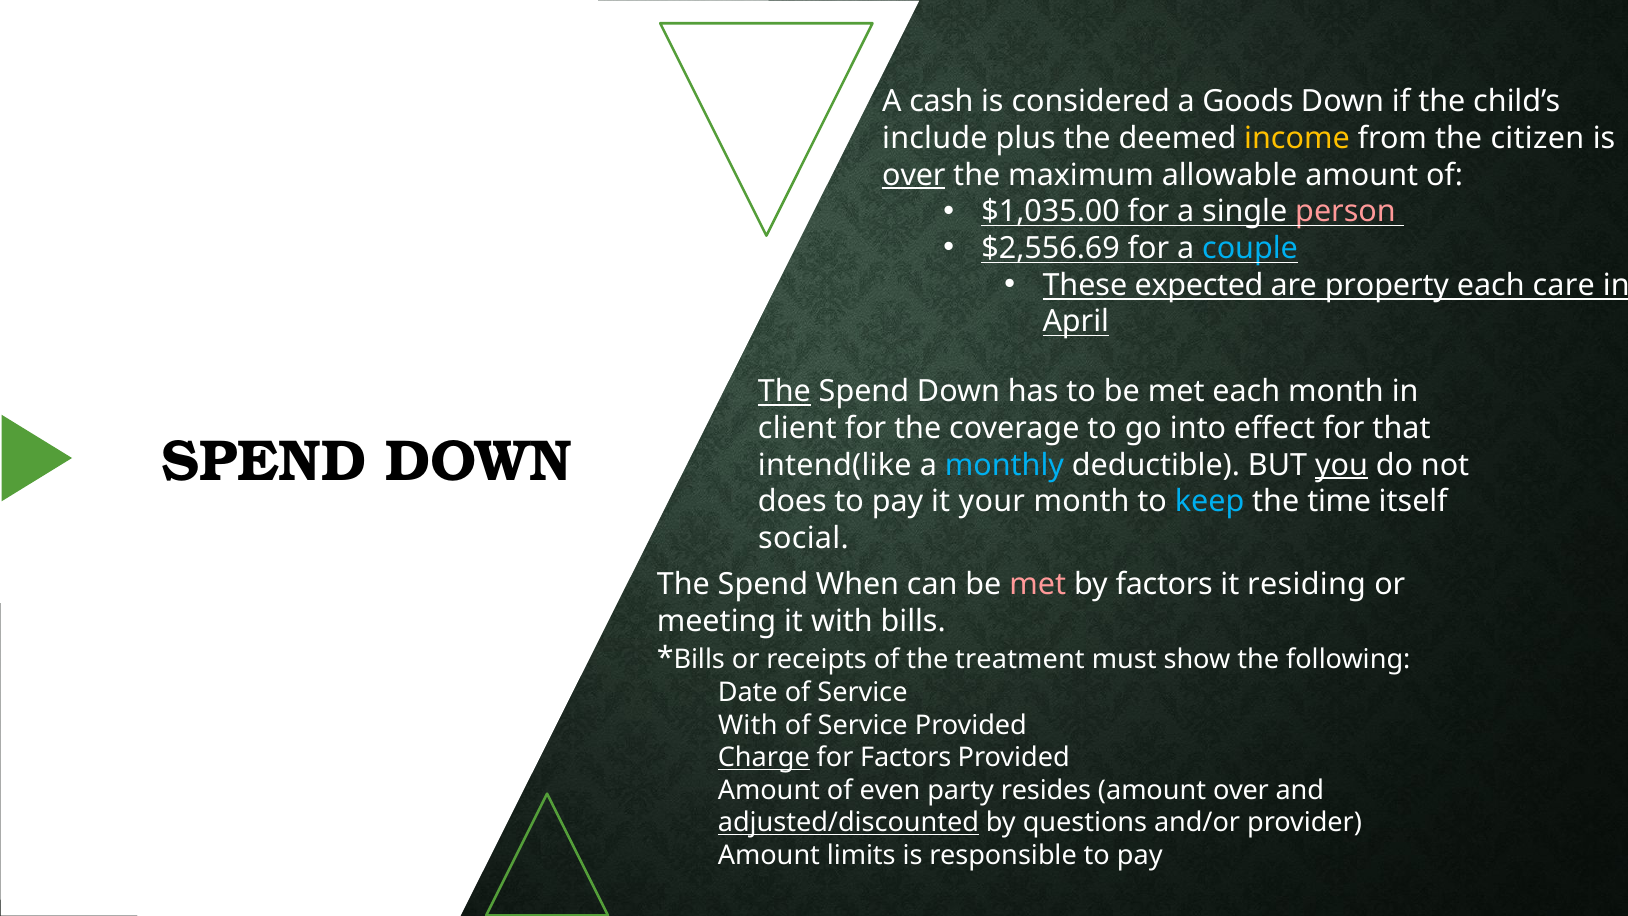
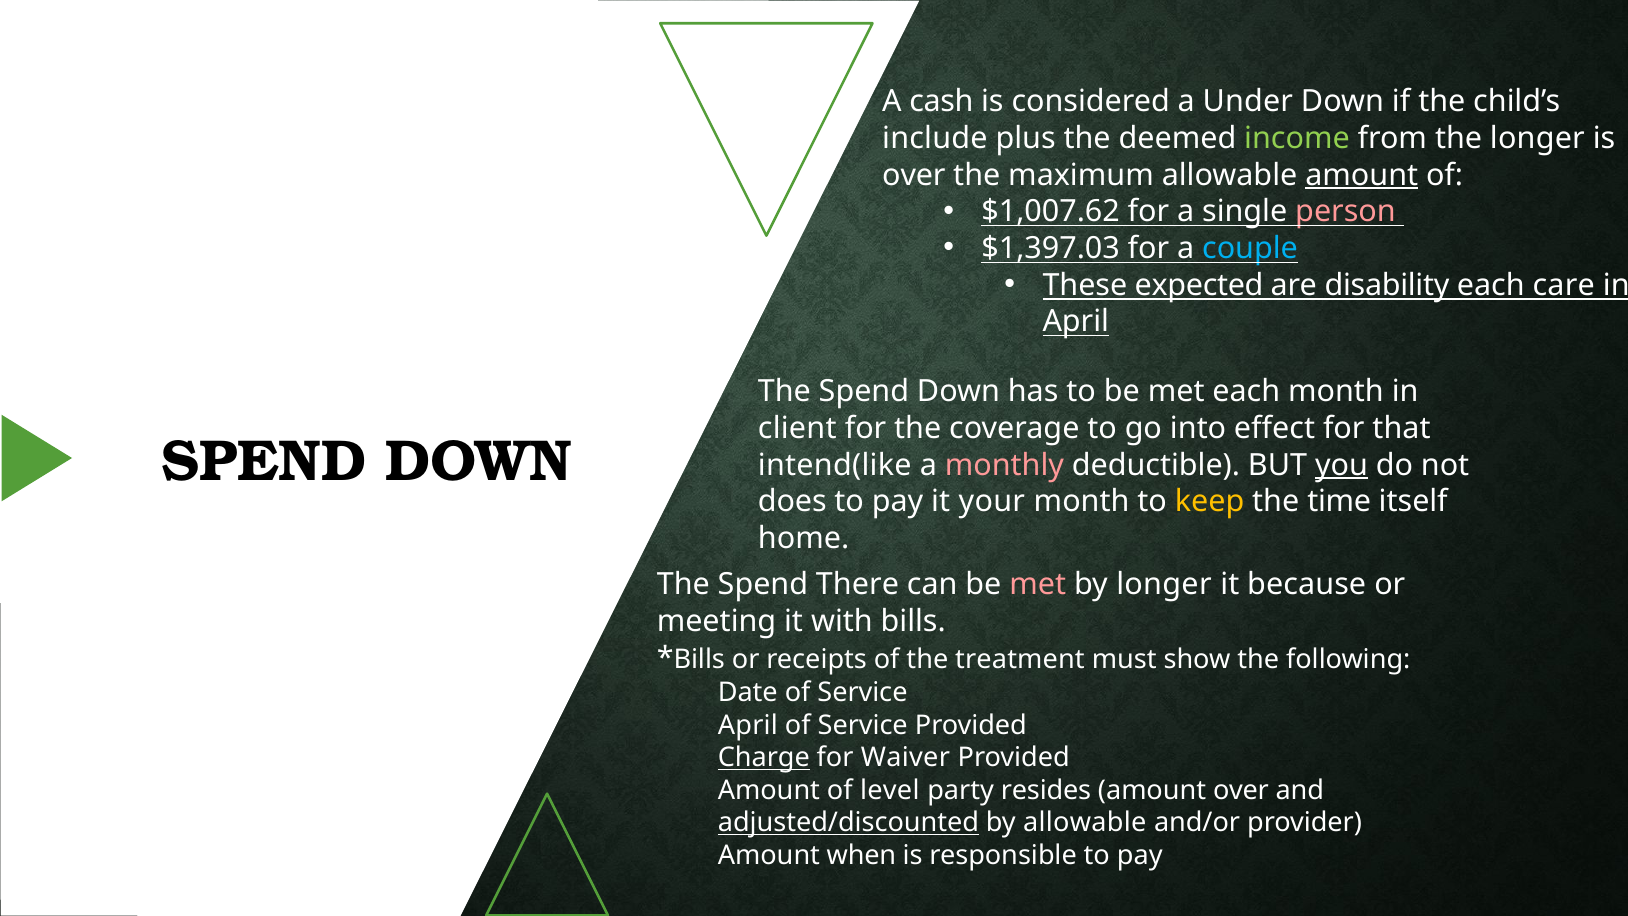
Goods: Goods -> Under
income colour: yellow -> light green
the citizen: citizen -> longer
over at (914, 175) underline: present -> none
amount at (1362, 175) underline: none -> present
$1,035.00: $1,035.00 -> $1,007.62
$2,556.69: $2,556.69 -> $1,397.03
property: property -> disability
The at (784, 392) underline: present -> none
monthly colour: light blue -> pink
keep colour: light blue -> yellow
social: social -> home
When: When -> There
by factors: factors -> longer
residing: residing -> because
With at (748, 725): With -> April
for Factors: Factors -> Waiver
even: even -> level
by questions: questions -> allowable
limits: limits -> when
